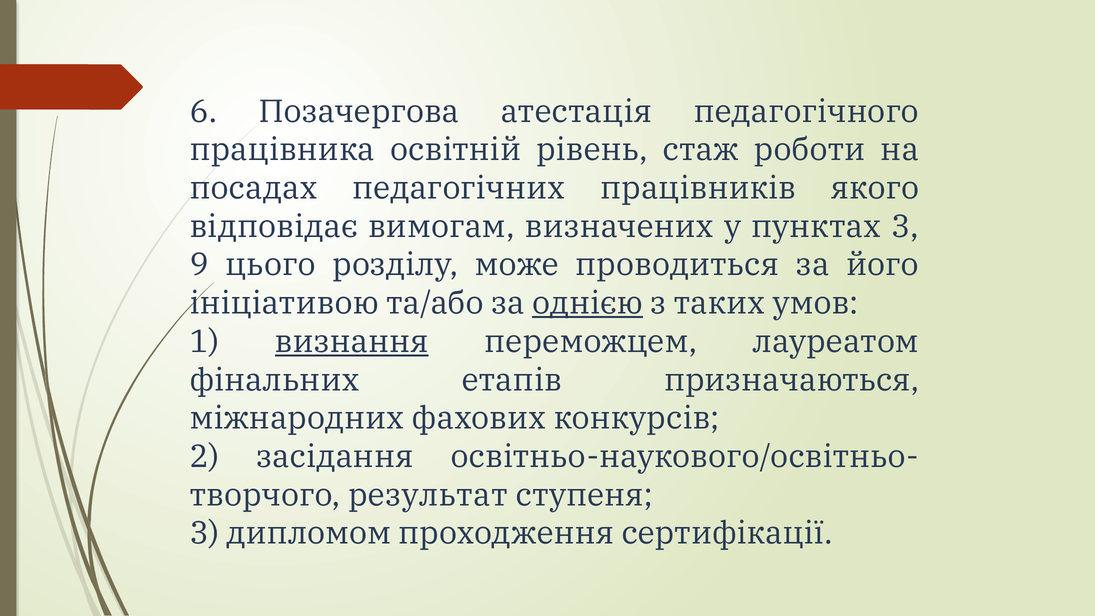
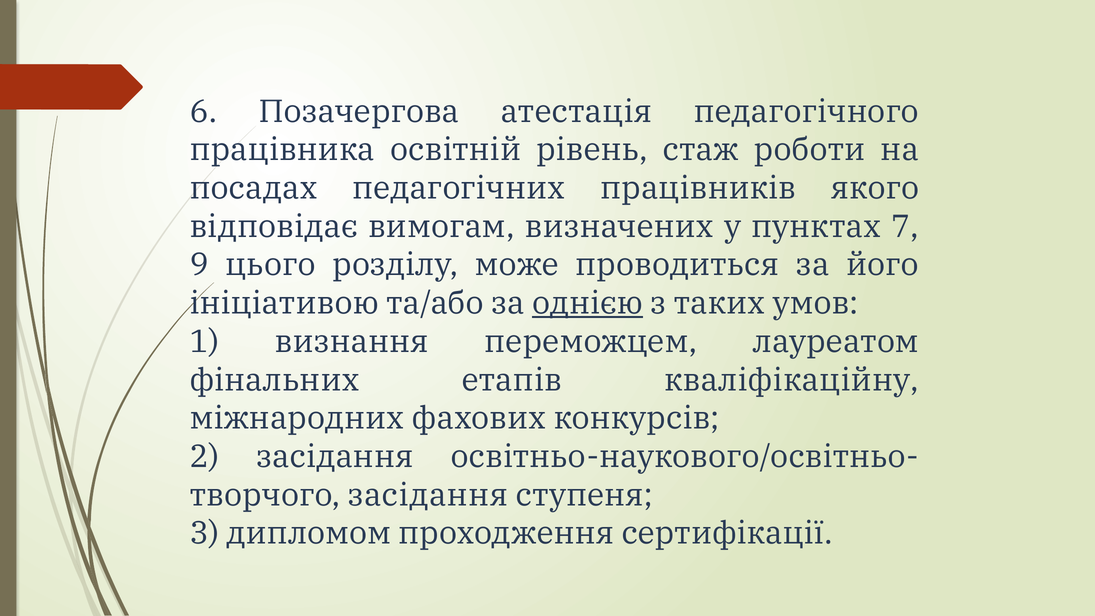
пунктах 3: 3 -> 7
визнання underline: present -> none
призначаються: призначаються -> кваліфікаційну
результат at (428, 495): результат -> засідання
